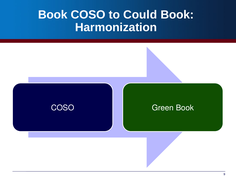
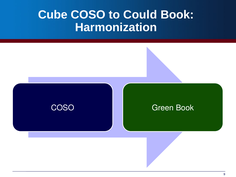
Book at (53, 15): Book -> Cube
